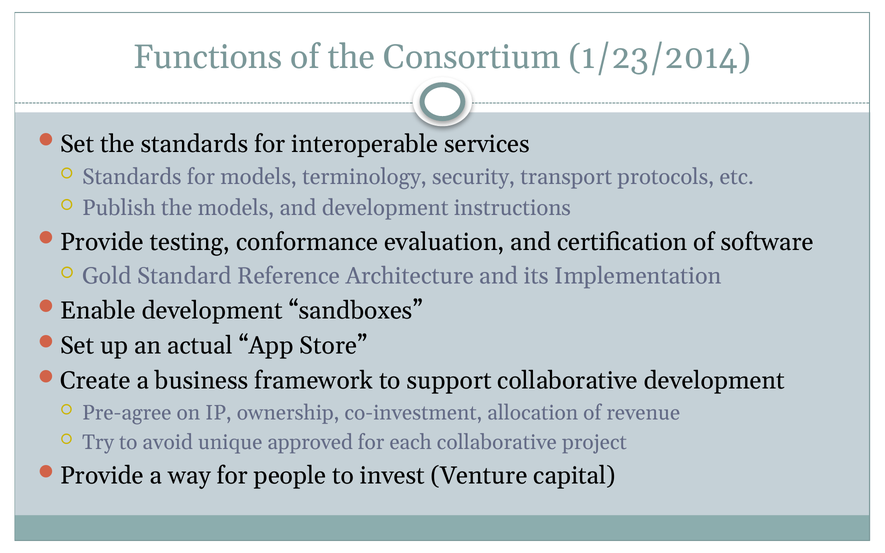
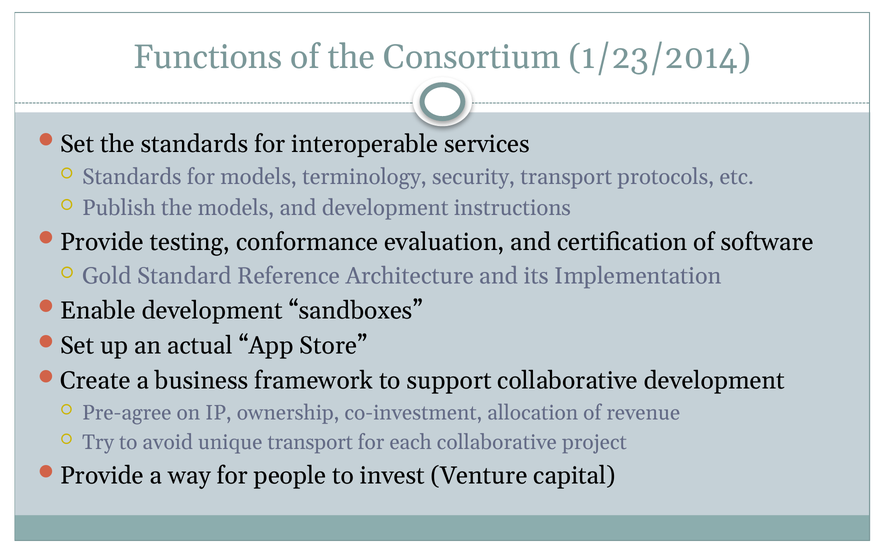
unique approved: approved -> transport
